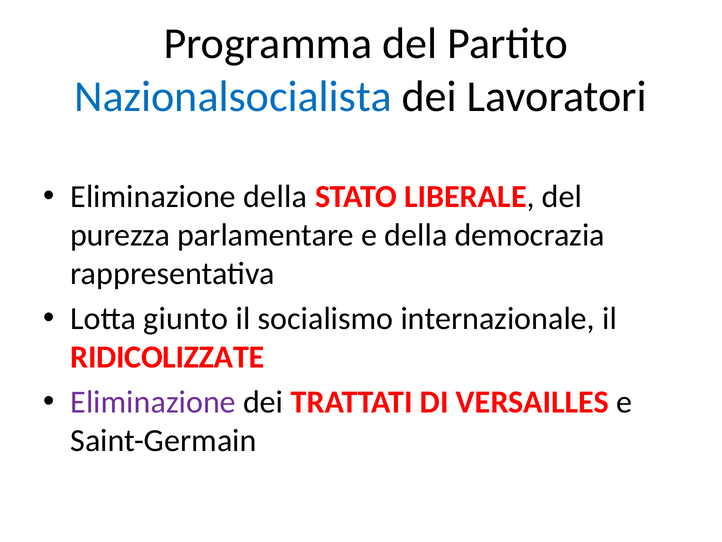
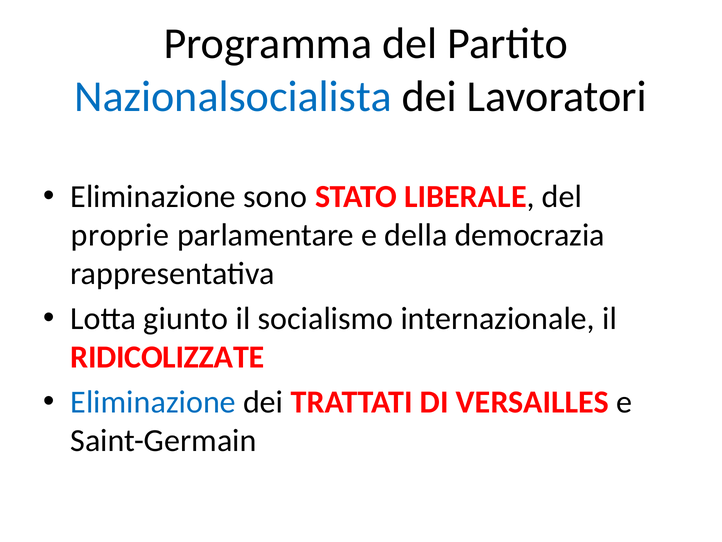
Eliminazione della: della -> sono
purezza: purezza -> proprie
Eliminazione at (153, 402) colour: purple -> blue
